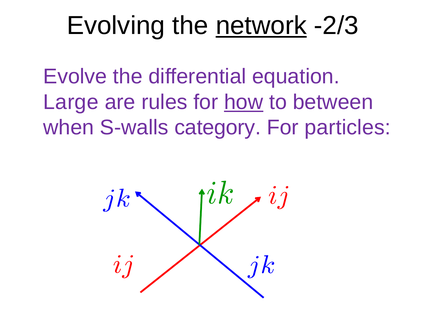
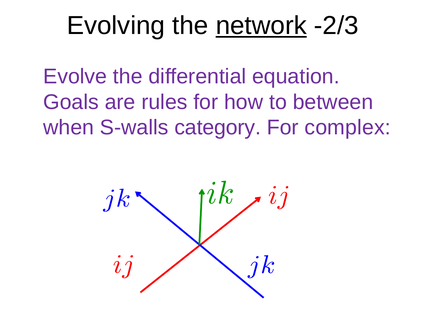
Large: Large -> Goals
how underline: present -> none
particles: particles -> complex
